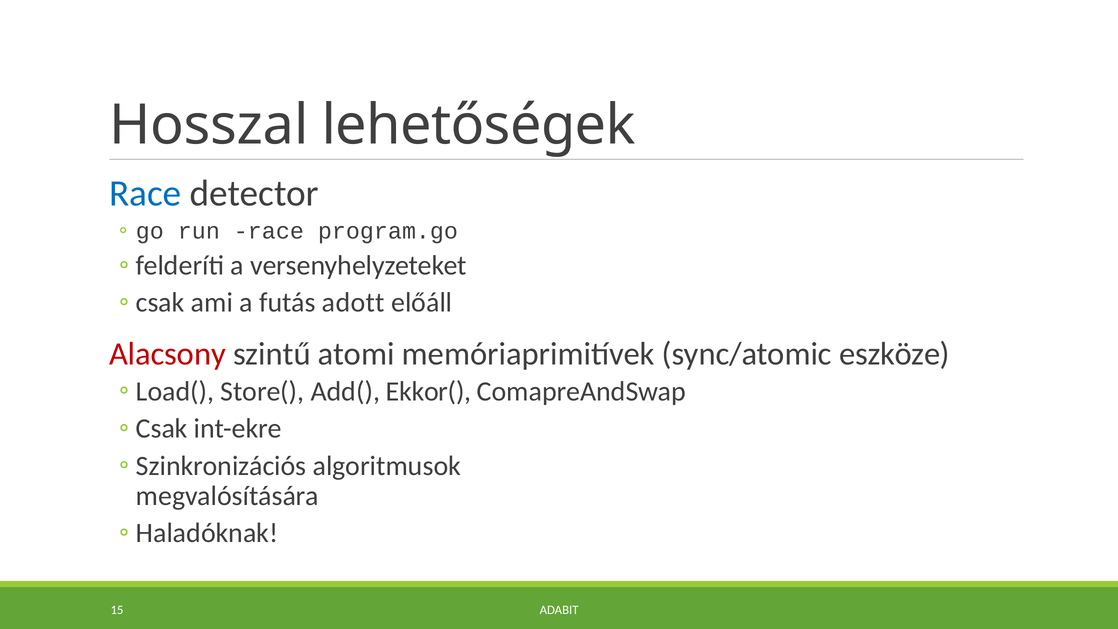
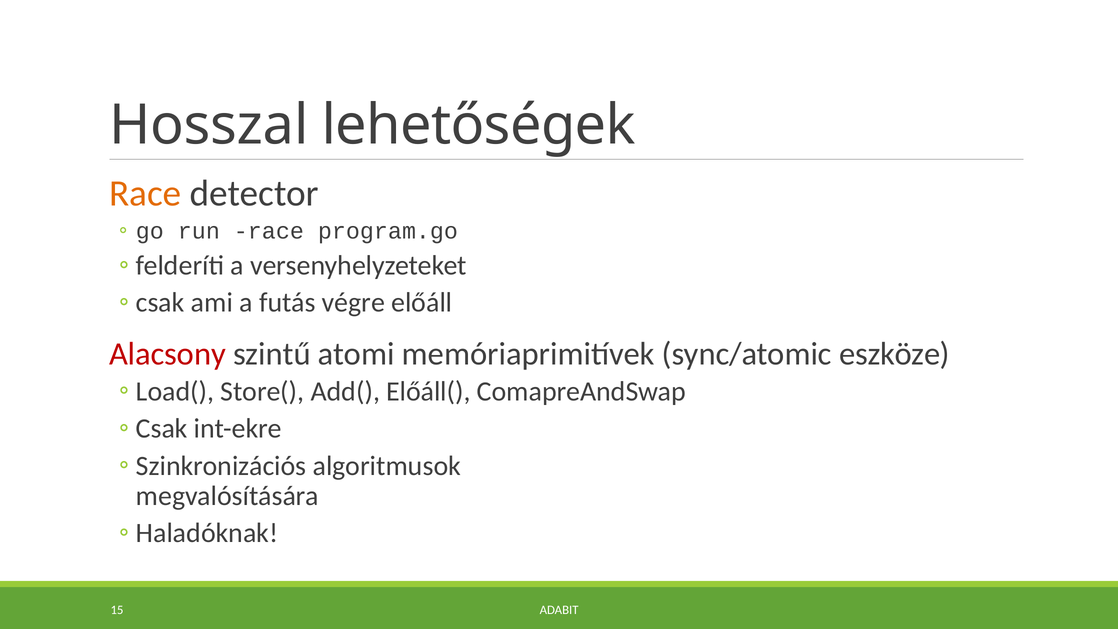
Race at (145, 193) colour: blue -> orange
adott: adott -> végre
Ekkor(: Ekkor( -> Előáll(
